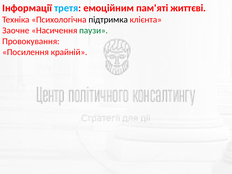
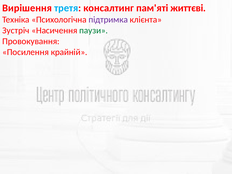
Інформації: Інформації -> Вирішення
емоційним: емоційним -> консалтинг
підтримка colour: black -> purple
Заочне: Заочне -> Зустріч
